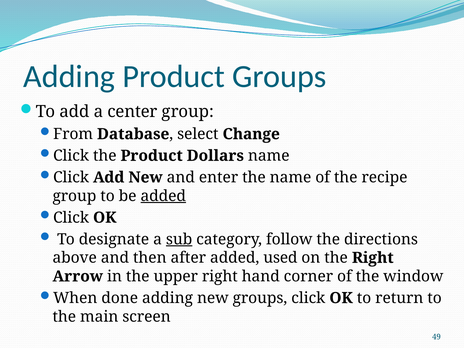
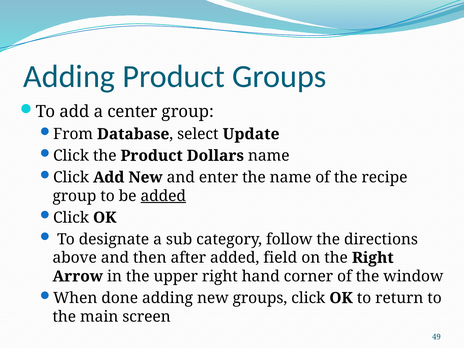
Change: Change -> Update
sub underline: present -> none
used: used -> field
